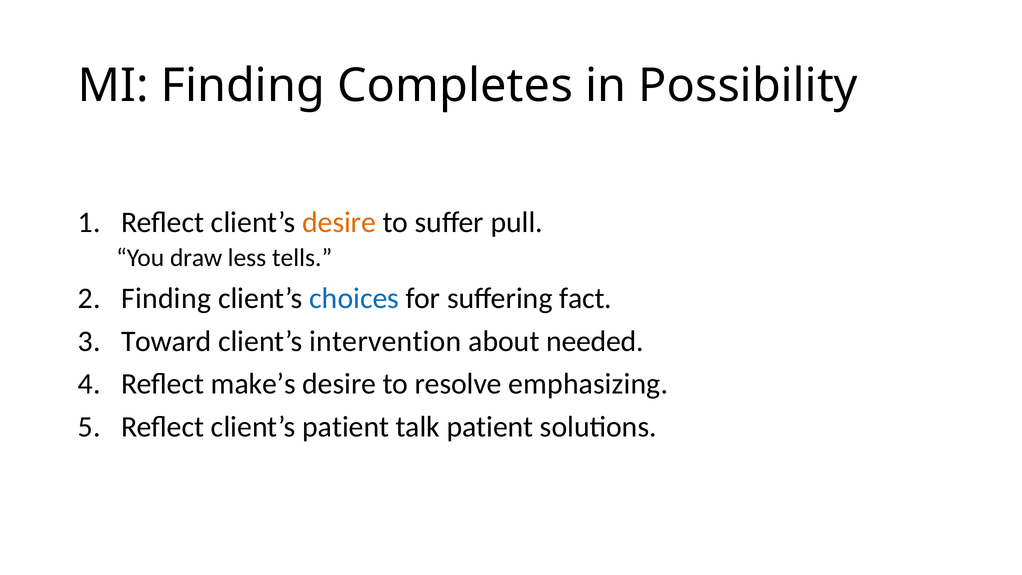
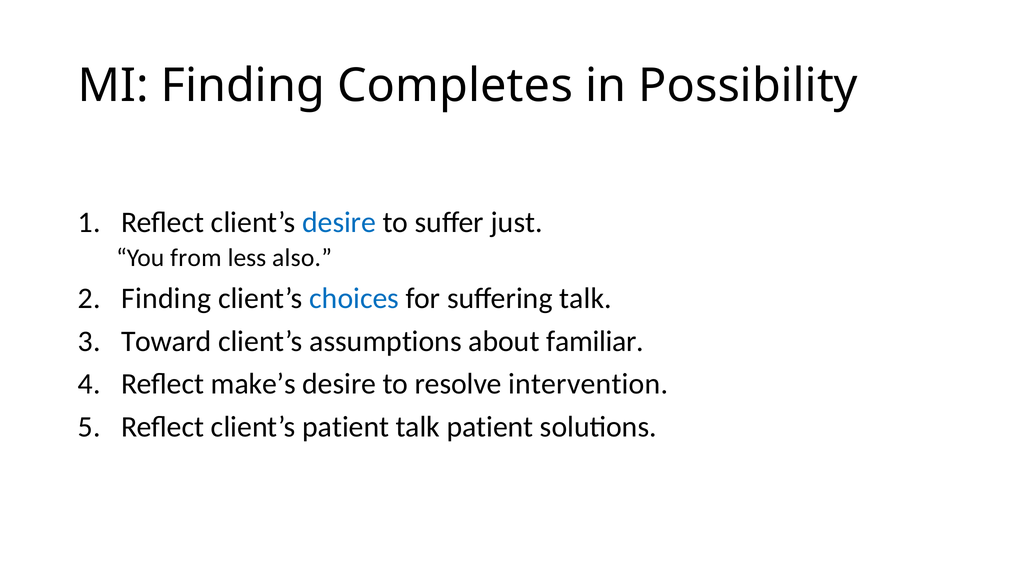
desire at (339, 222) colour: orange -> blue
pull: pull -> just
draw: draw -> from
tells: tells -> also
suffering fact: fact -> talk
intervention: intervention -> assumptions
needed: needed -> familiar
emphasizing: emphasizing -> intervention
